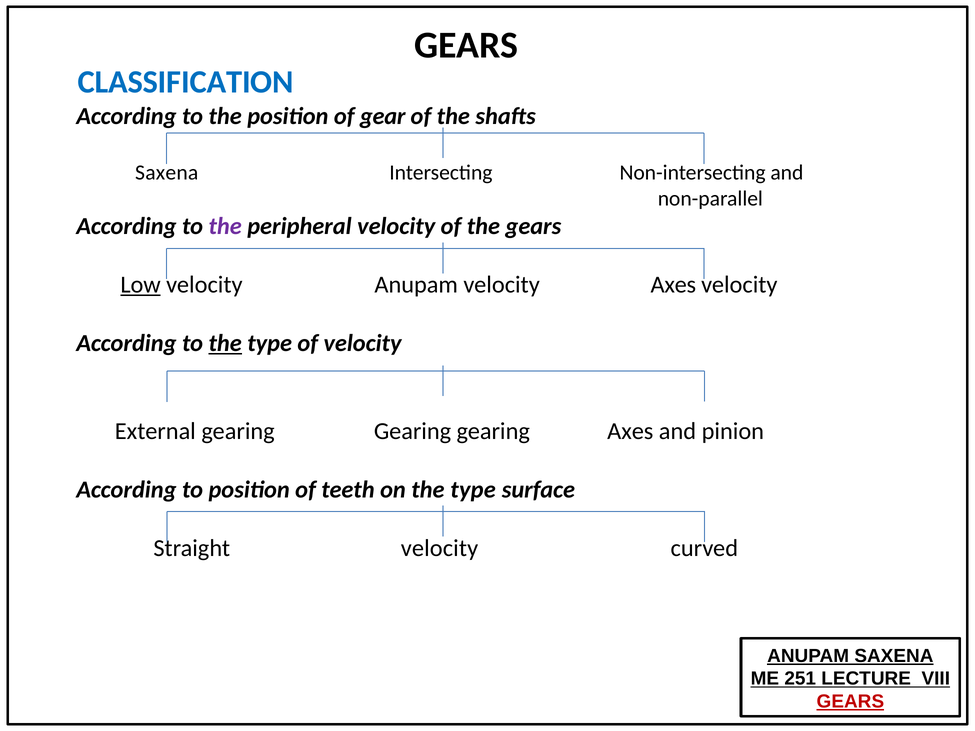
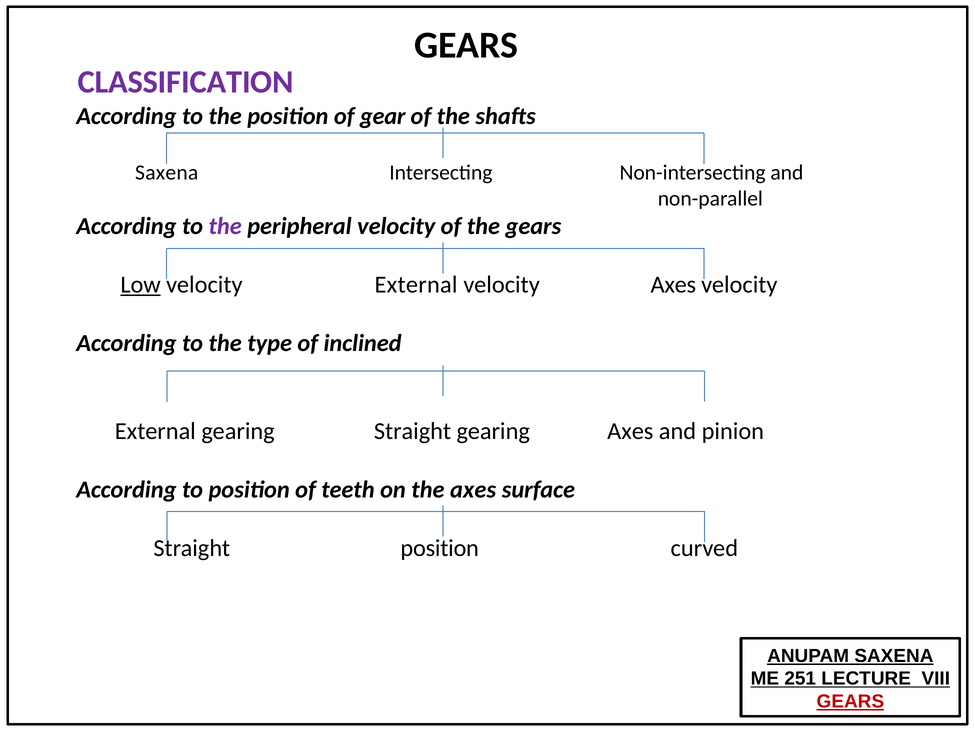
CLASSIFICATION colour: blue -> purple
velocity Anupam: Anupam -> External
the at (225, 344) underline: present -> none
of velocity: velocity -> inclined
External gearing Gearing: Gearing -> Straight
on the type: type -> axes
Straight velocity: velocity -> position
